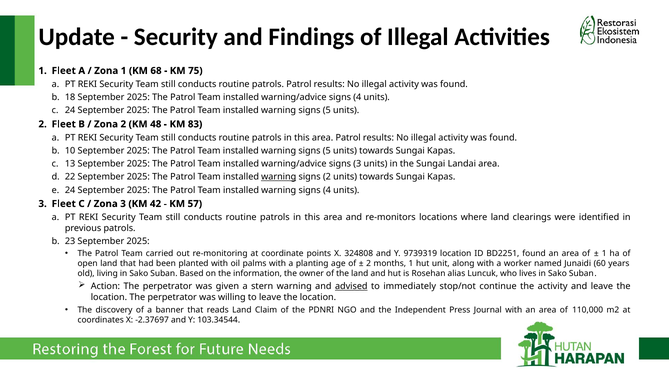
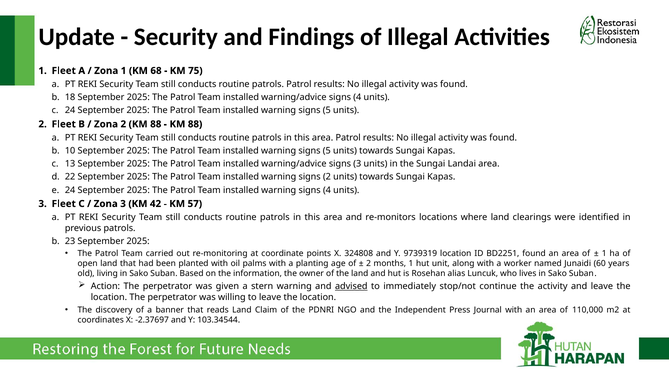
2 KM 48: 48 -> 88
83 at (195, 124): 83 -> 88
warning at (279, 177) underline: present -> none
